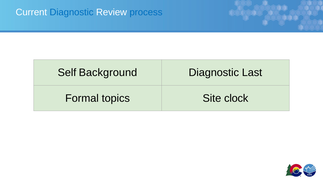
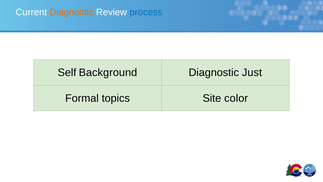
Diagnostic at (72, 12) colour: blue -> orange
Last: Last -> Just
clock: clock -> color
